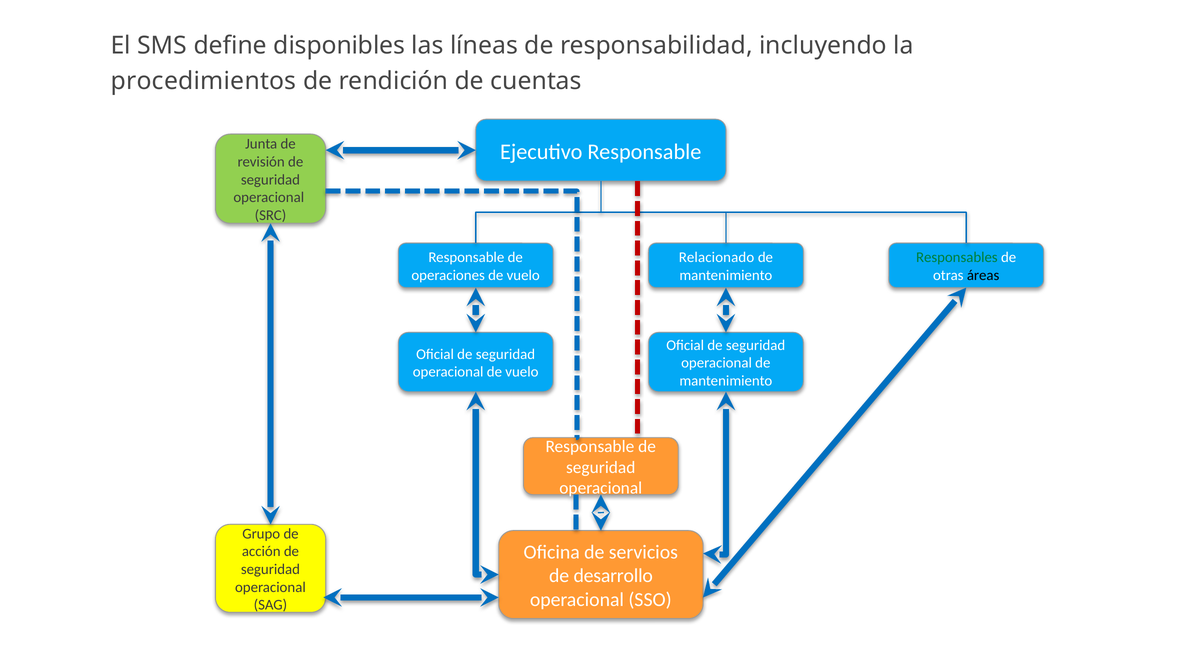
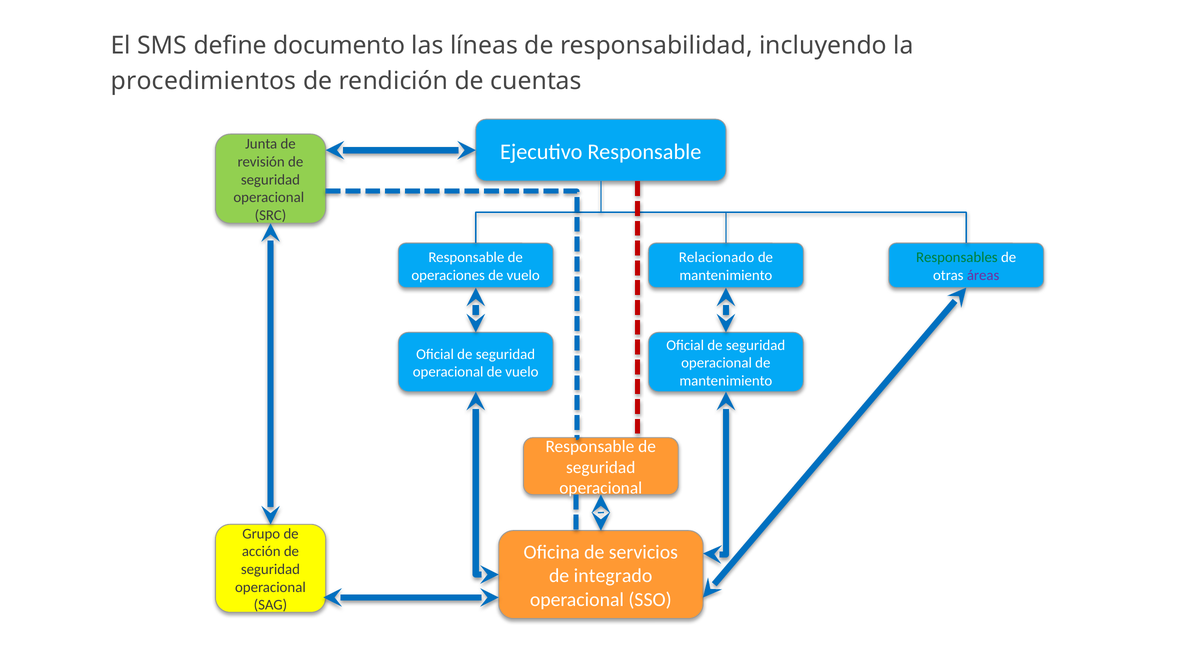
disponibles: disponibles -> documento
áreas colour: black -> purple
desarrollo: desarrollo -> integrado
